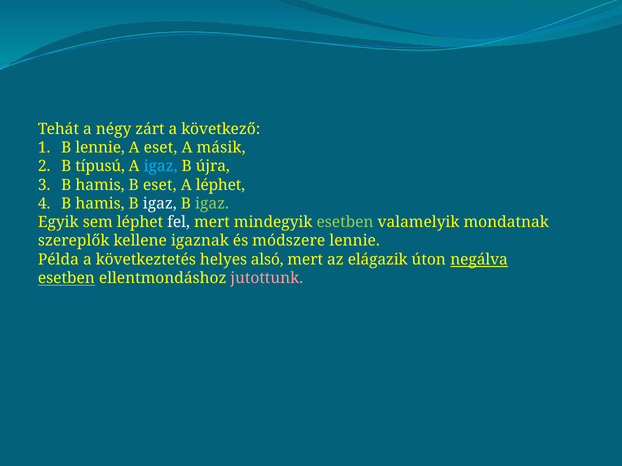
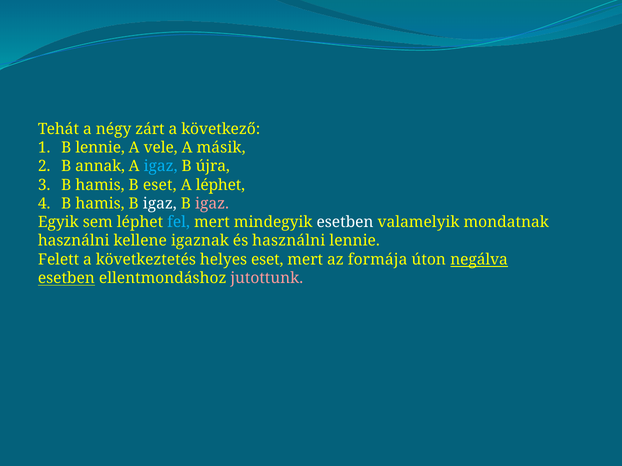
A eset: eset -> vele
típusú: típusú -> annak
igaz at (212, 204) colour: light green -> pink
fel colour: white -> light blue
esetben at (345, 222) colour: light green -> white
szereplők at (74, 241): szereplők -> használni
és módszere: módszere -> használni
Példa: Példa -> Felett
helyes alsó: alsó -> eset
elágazik: elágazik -> formája
